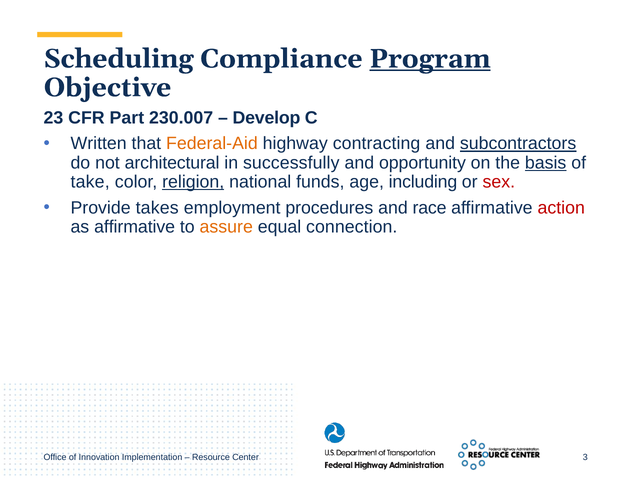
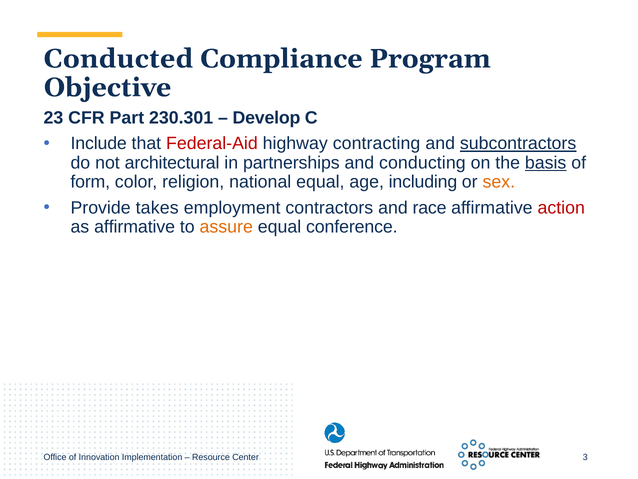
Scheduling: Scheduling -> Conducted
Program underline: present -> none
230.007: 230.007 -> 230.301
Written: Written -> Include
Federal-Aid colour: orange -> red
successfully: successfully -> partnerships
opportunity: opportunity -> conducting
take: take -> form
religion underline: present -> none
national funds: funds -> equal
sex colour: red -> orange
procedures: procedures -> contractors
connection: connection -> conference
